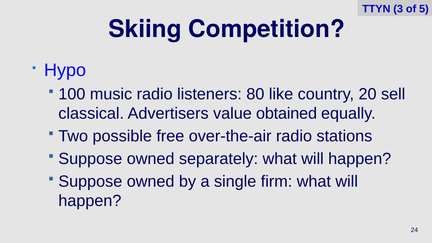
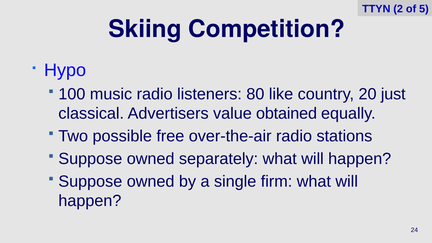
3: 3 -> 2
sell: sell -> just
